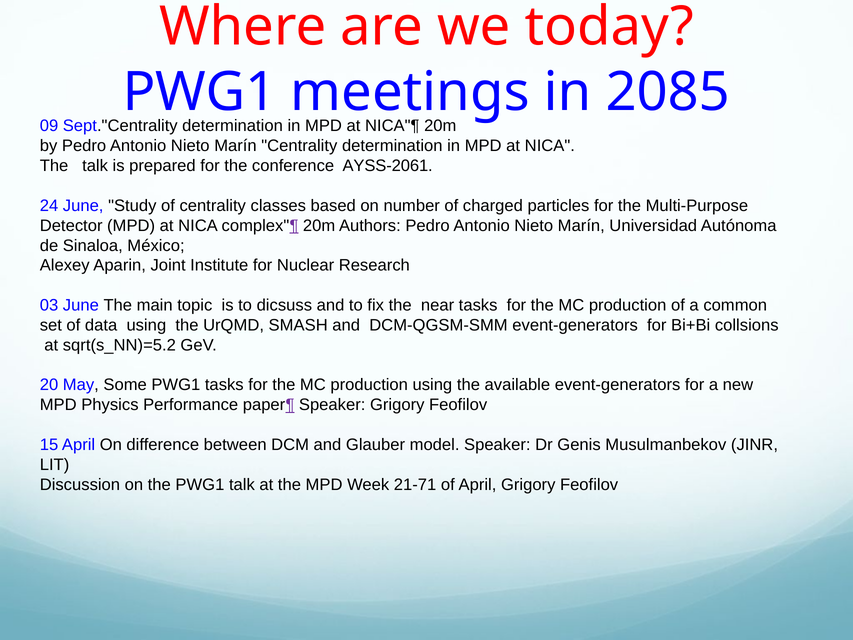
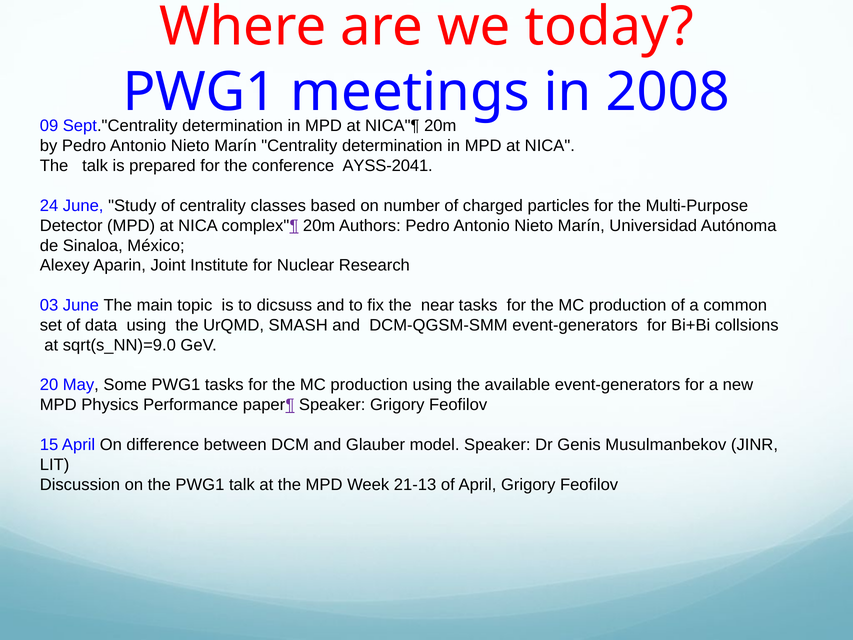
2085: 2085 -> 2008
AYSS-2061: AYSS-2061 -> AYSS-2041
sqrt(s_NN)=5.2: sqrt(s_NN)=5.2 -> sqrt(s_NN)=9.0
21-71: 21-71 -> 21-13
